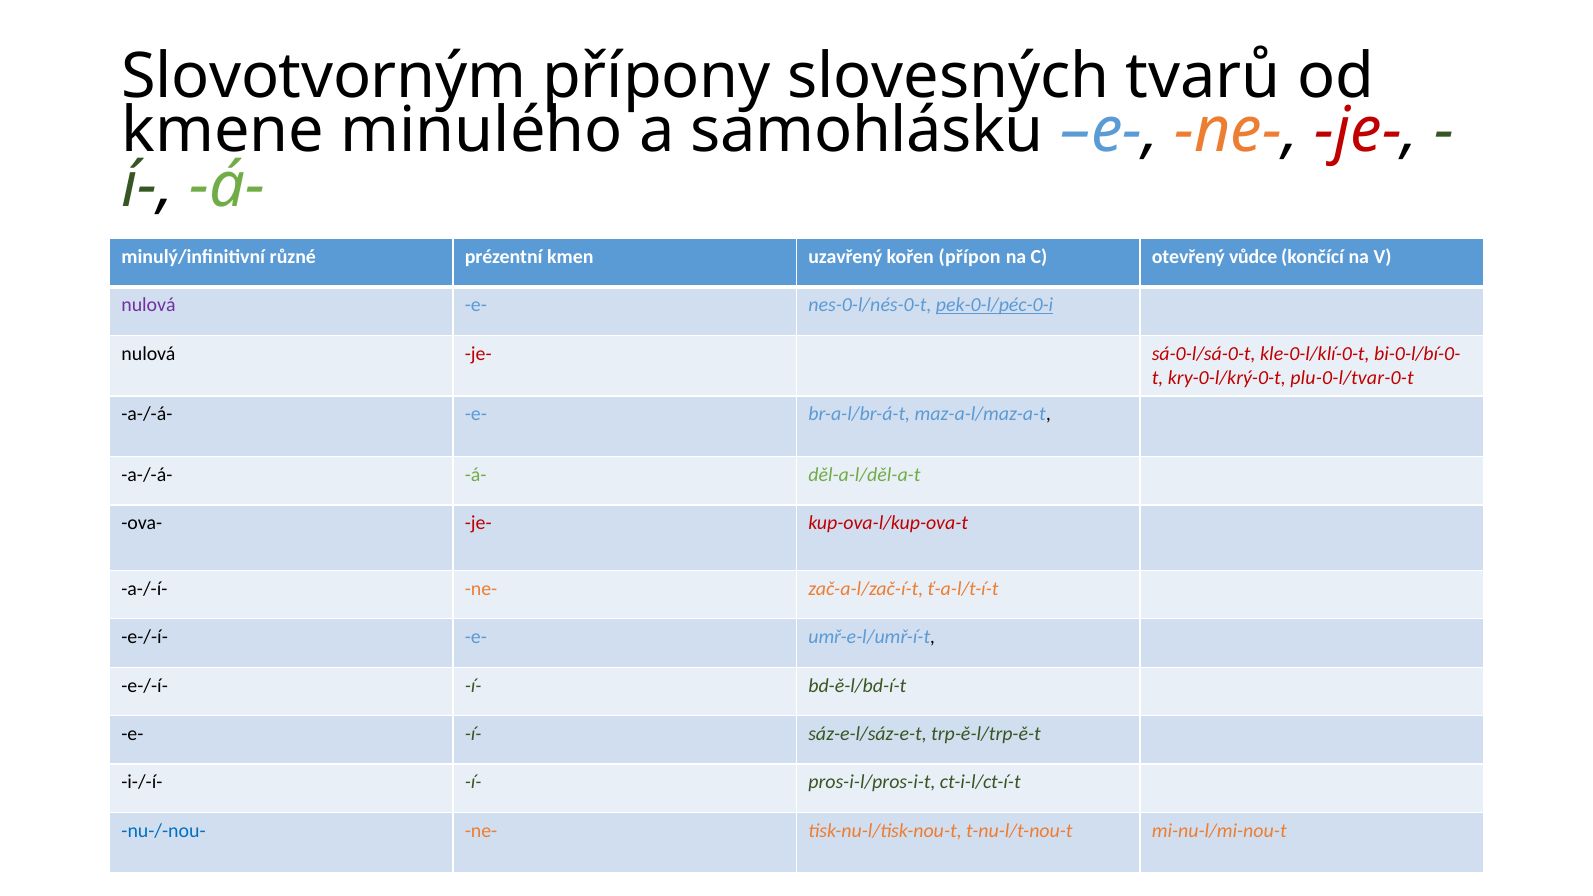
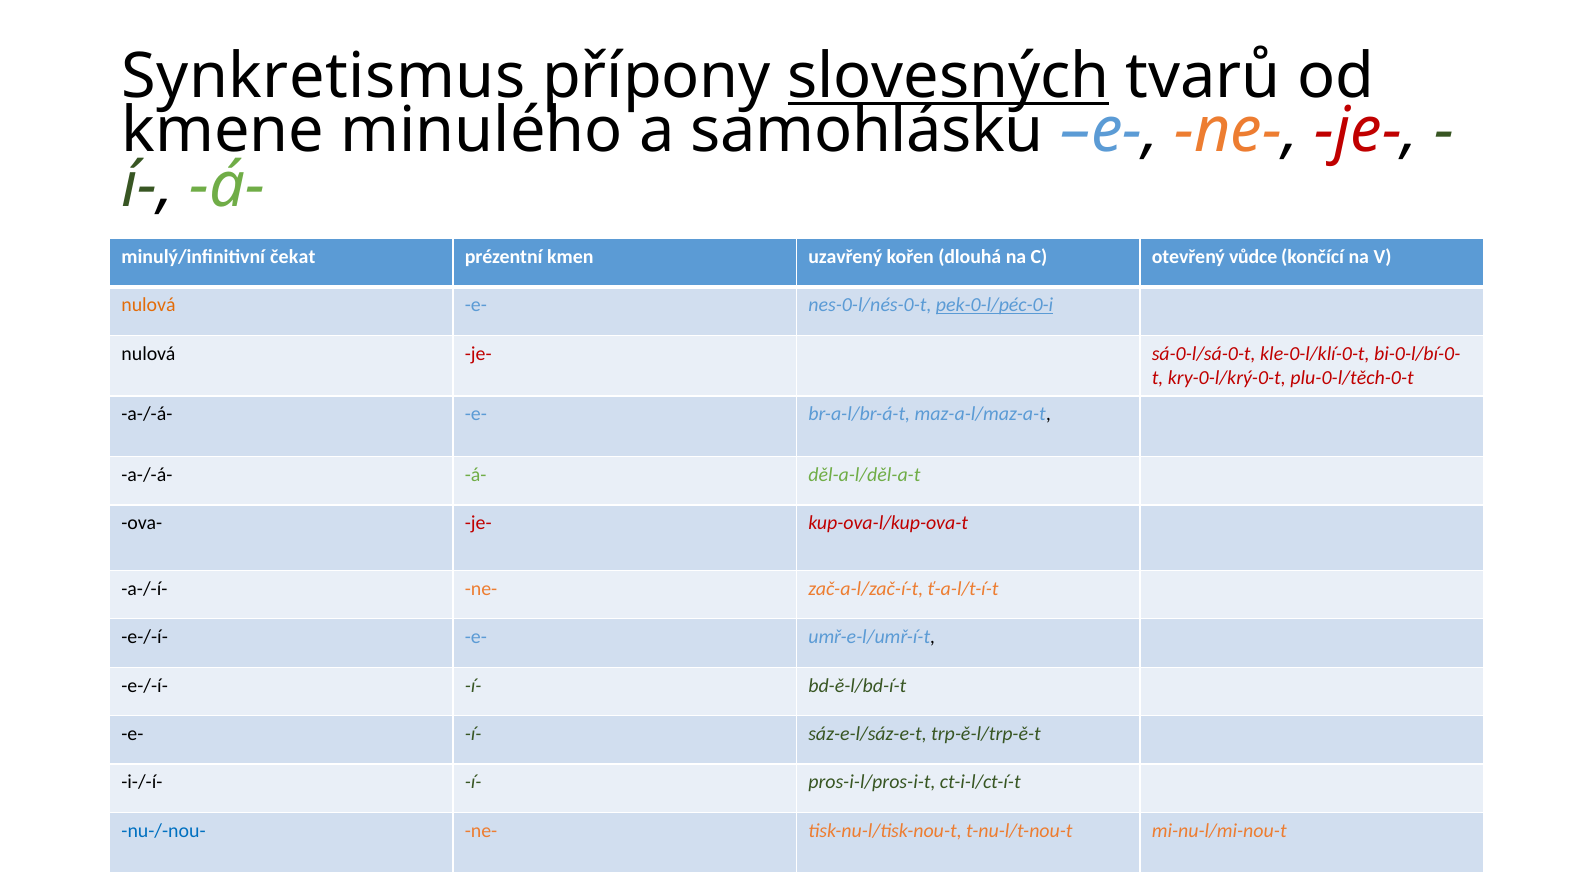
Slovotvorným: Slovotvorným -> Synkretismus
slovesných underline: none -> present
různé: různé -> čekat
přípon: přípon -> dlouhá
nulová at (149, 305) colour: purple -> orange
plu-0-l/tvar-0-t: plu-0-l/tvar-0-t -> plu-0-l/těch-0-t
